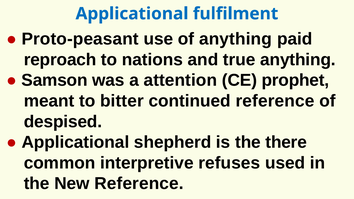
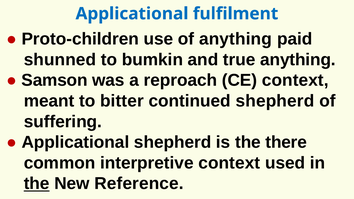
Proto-peasant: Proto-peasant -> Proto-children
reproach: reproach -> shunned
nations: nations -> bumkin
attention: attention -> reproach
CE prophet: prophet -> context
continued reference: reference -> shepherd
despised: despised -> suffering
interpretive refuses: refuses -> context
the at (37, 184) underline: none -> present
